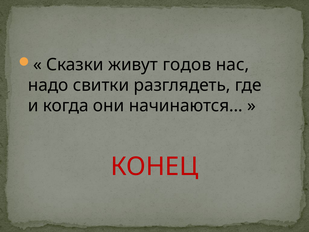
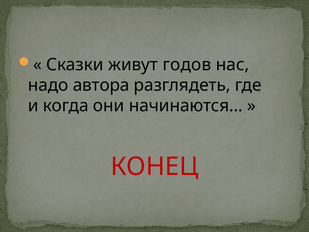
свитки: свитки -> автора
